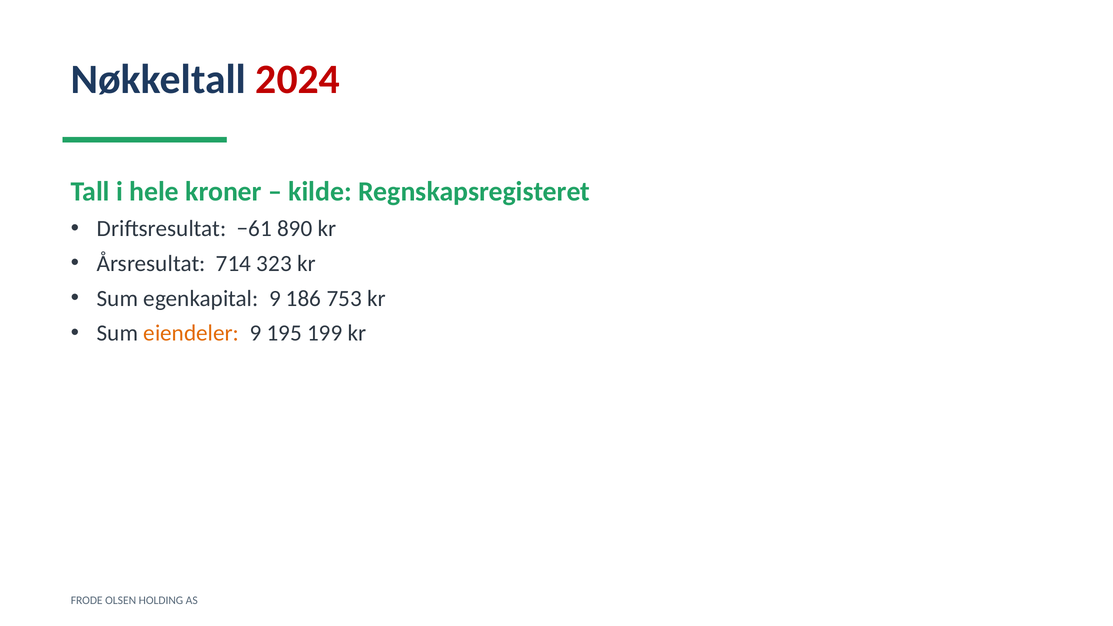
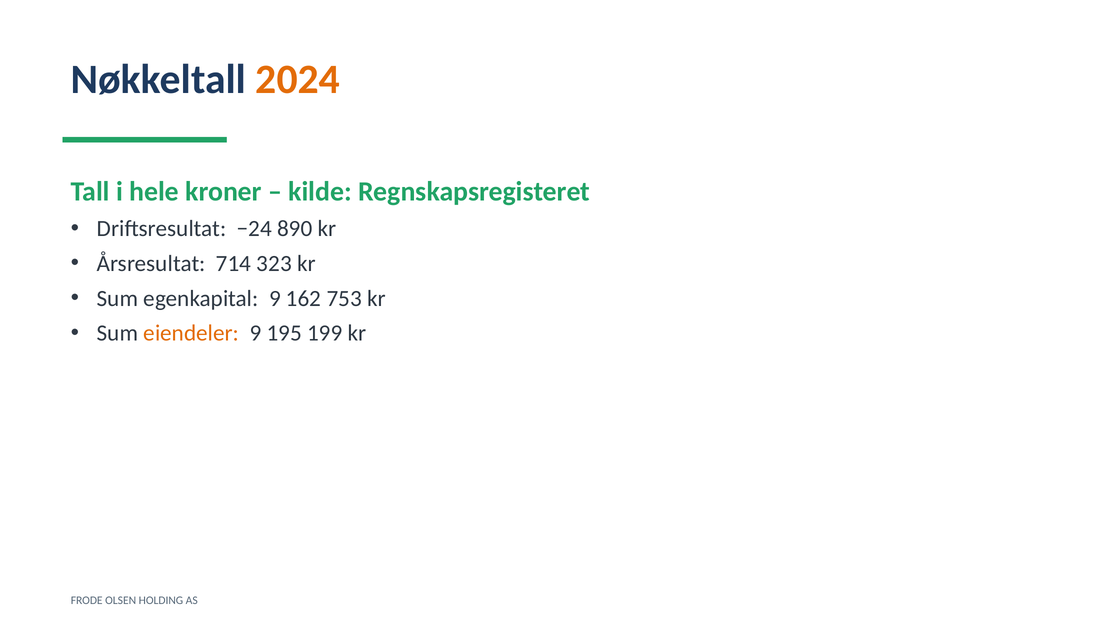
2024 colour: red -> orange
−61: −61 -> −24
186: 186 -> 162
